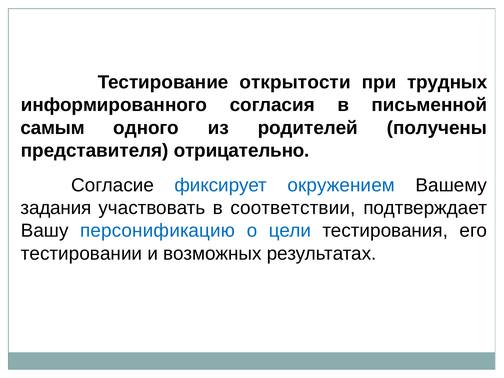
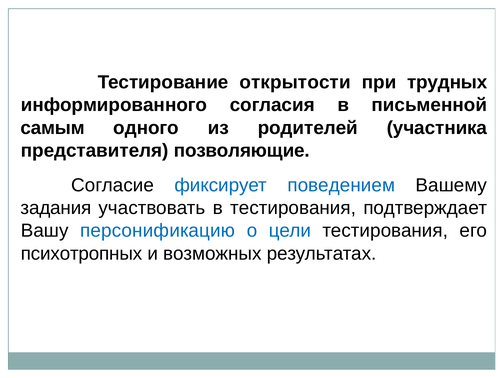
получены: получены -> участника
отрицательно: отрицательно -> позволяющие
окружением: окружением -> поведением
в соответствии: соответствии -> тестирования
тестировании: тестировании -> психотропных
